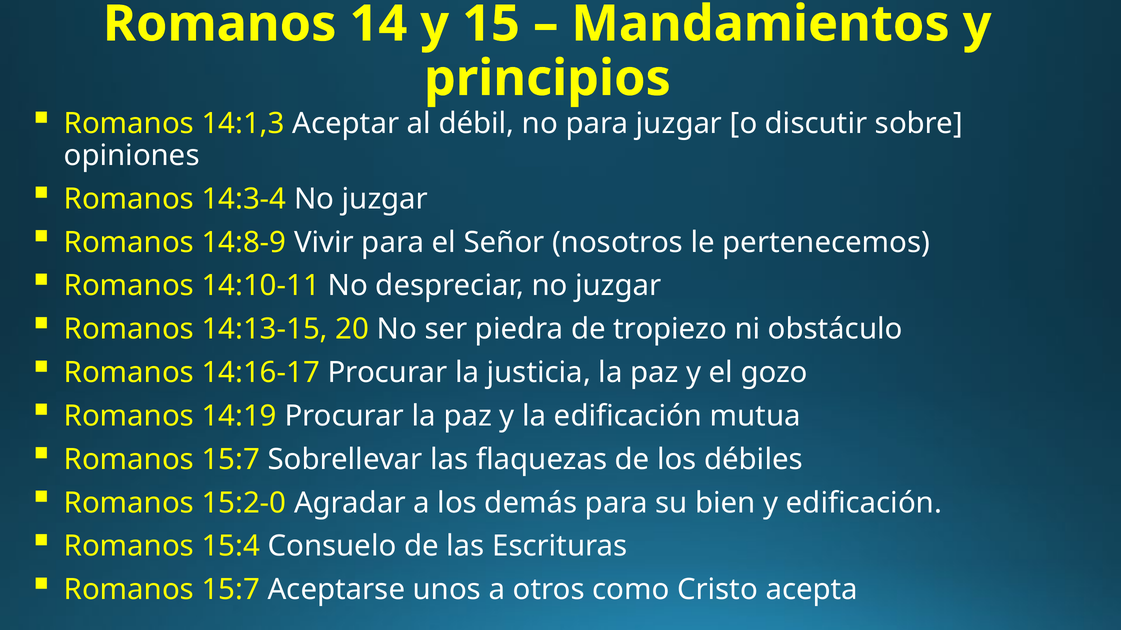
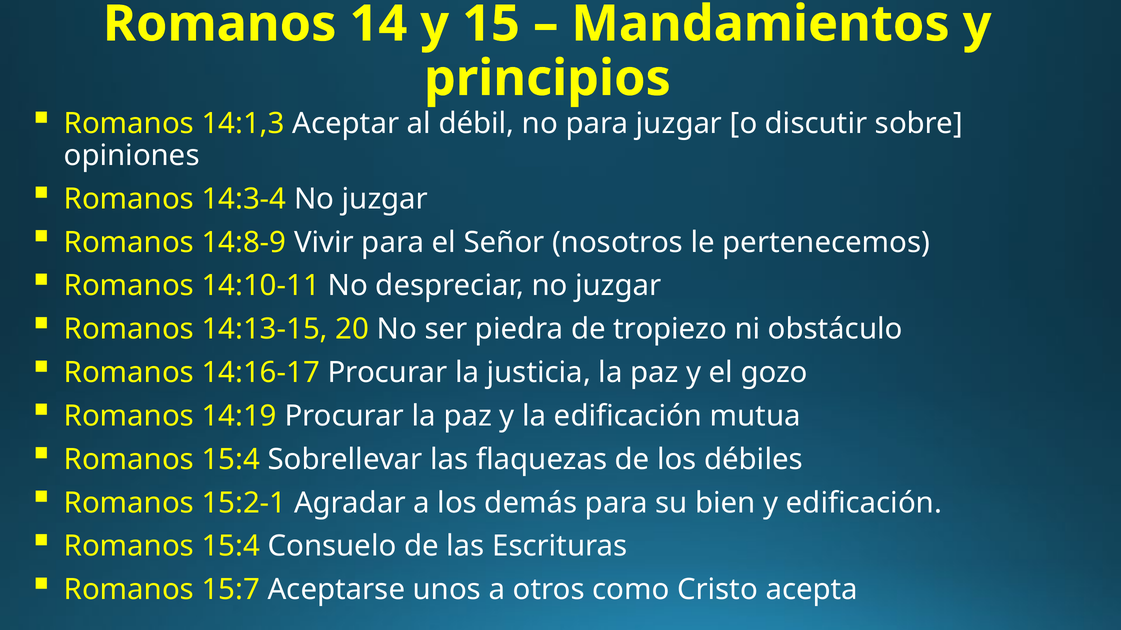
15:7 at (231, 460): 15:7 -> 15:4
15:2-0: 15:2-0 -> 15:2-1
